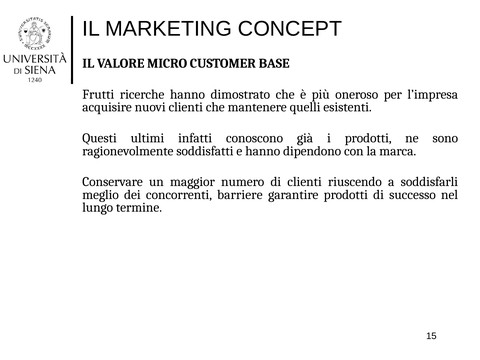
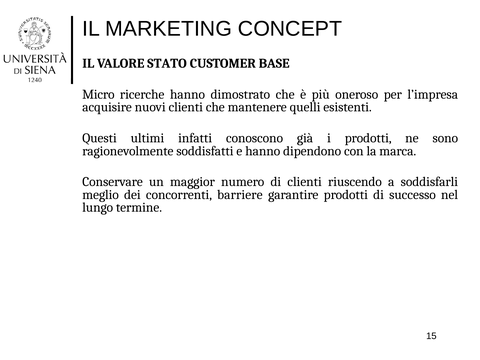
MICRO: MICRO -> STATO
Frutti: Frutti -> Micro
